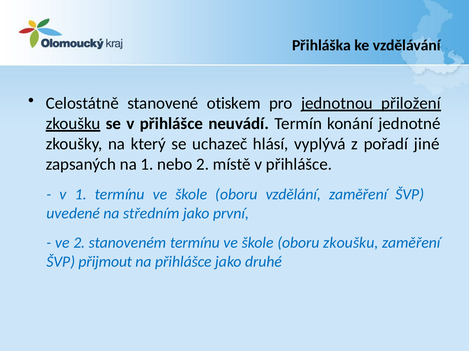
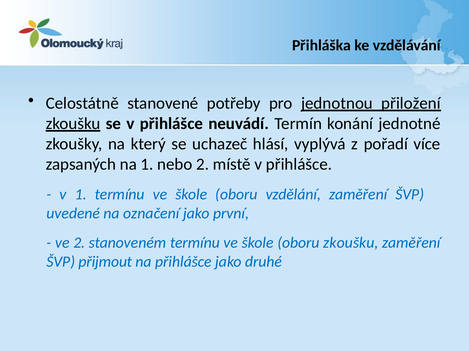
otiskem: otiskem -> potřeby
jiné: jiné -> více
středním: středním -> označení
